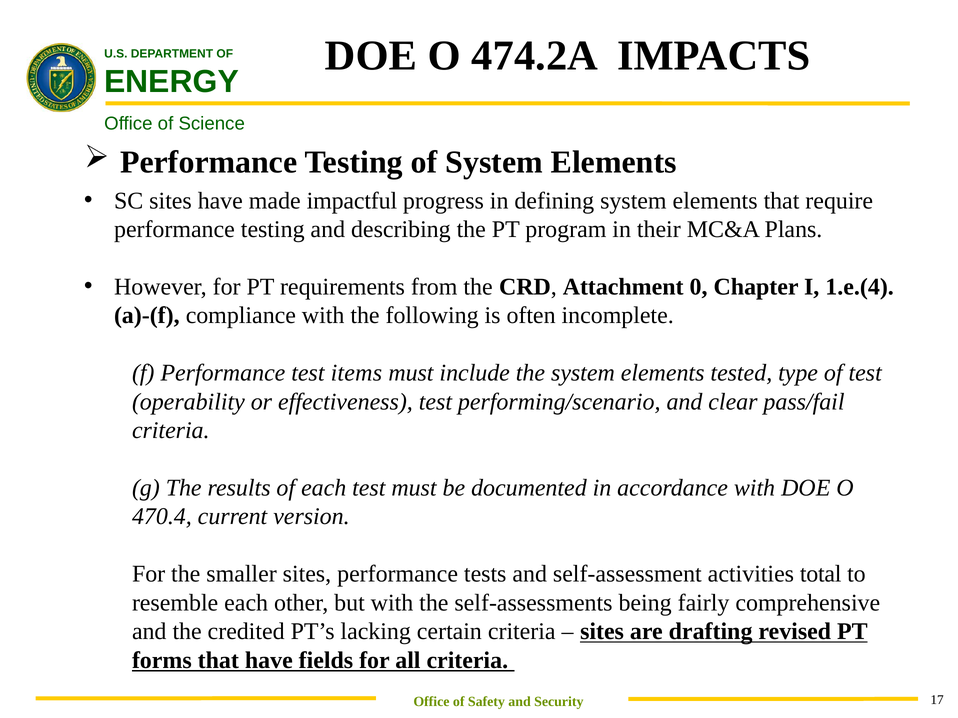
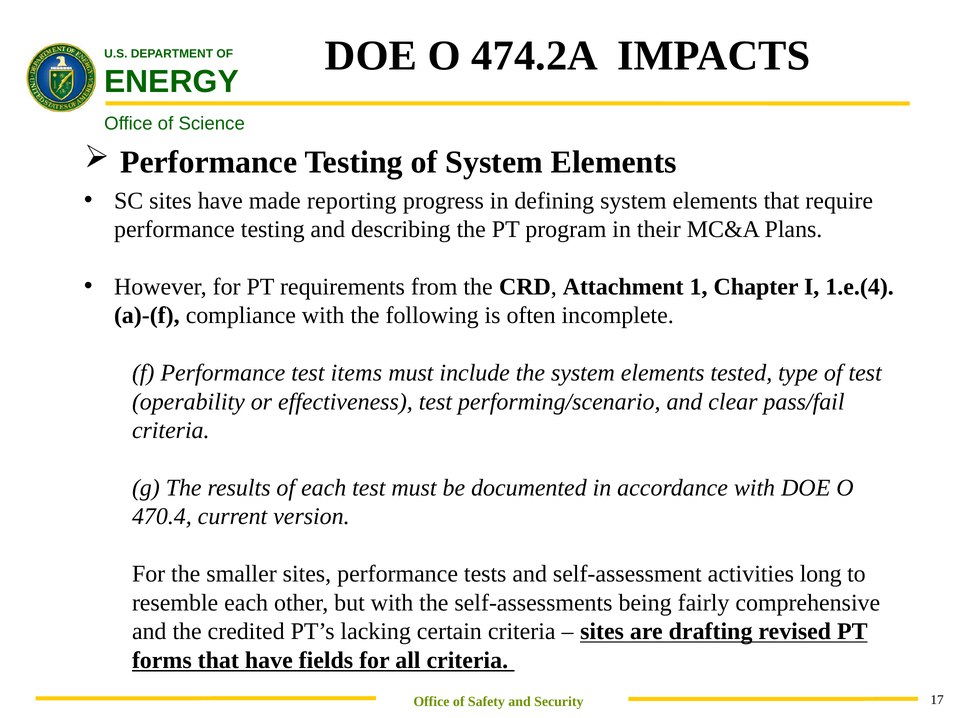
impactful: impactful -> reporting
0: 0 -> 1
total: total -> long
